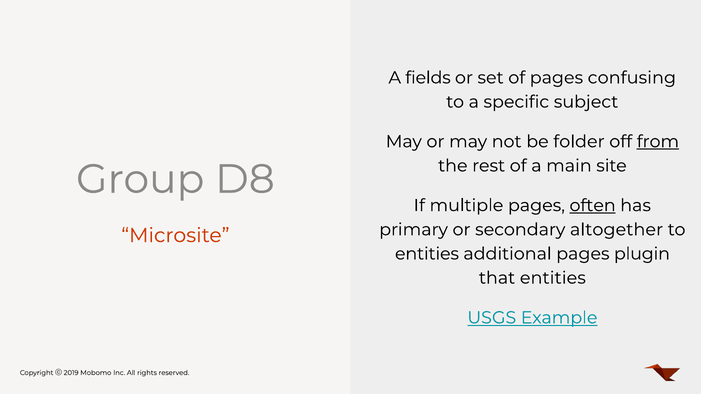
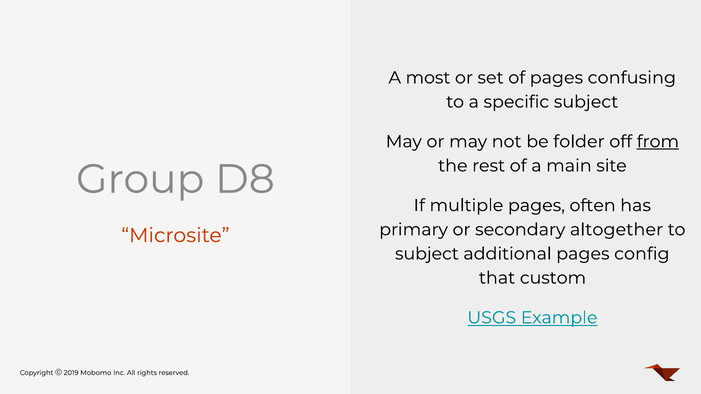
fields: fields -> most
often underline: present -> none
entities at (427, 254): entities -> subject
plugin: plugin -> config
that entities: entities -> custom
